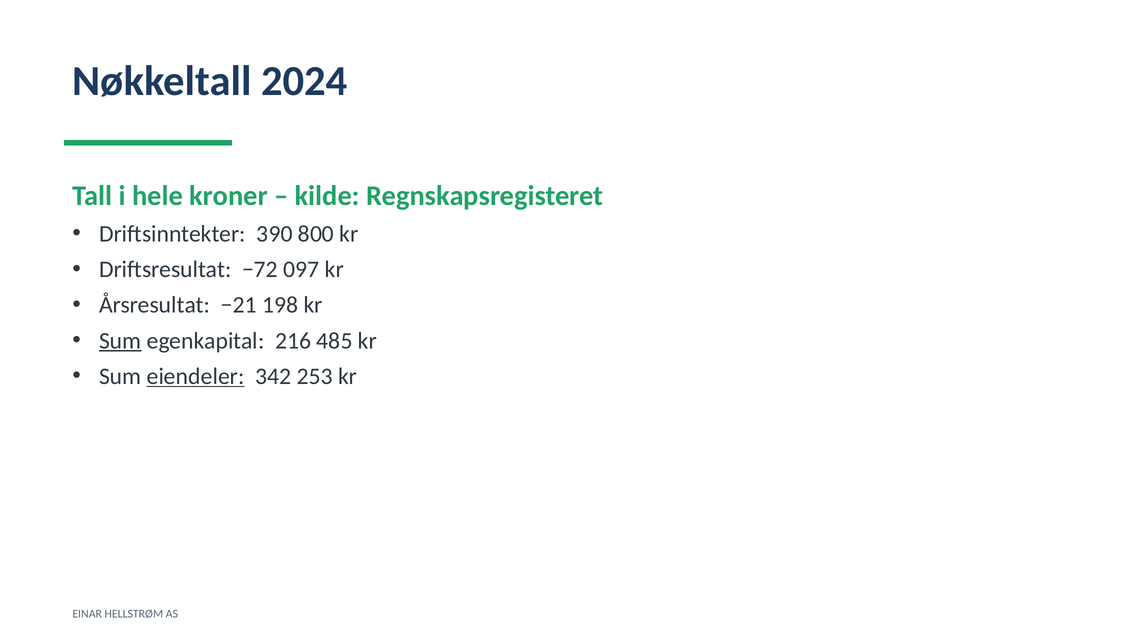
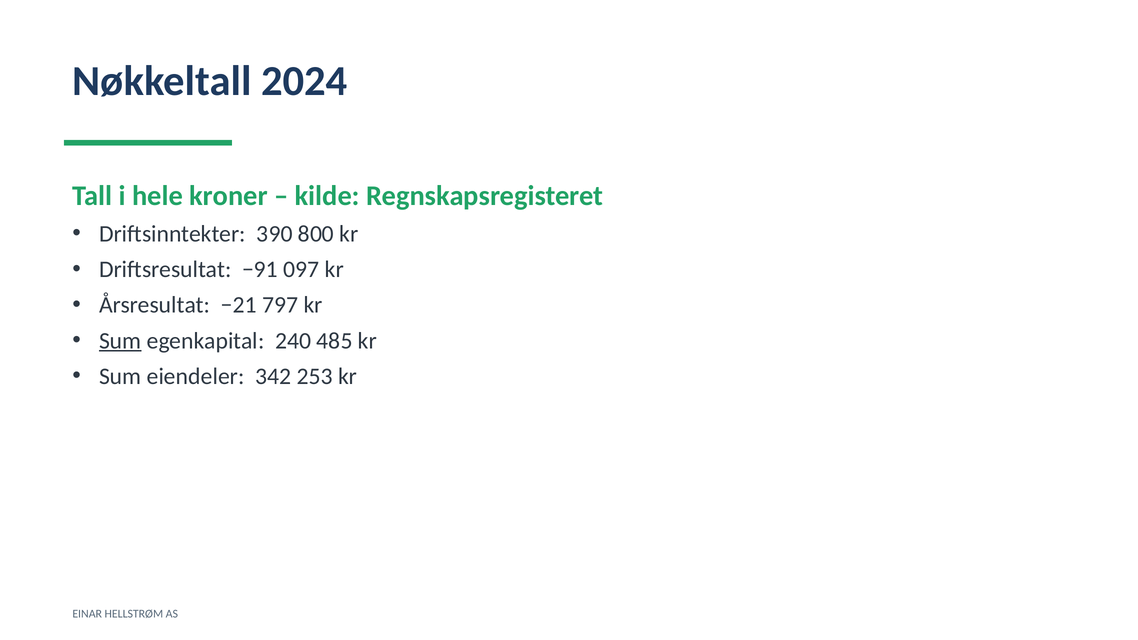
−72: −72 -> −91
198: 198 -> 797
216: 216 -> 240
eiendeler underline: present -> none
